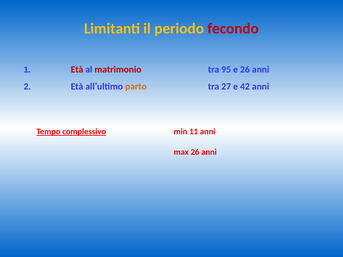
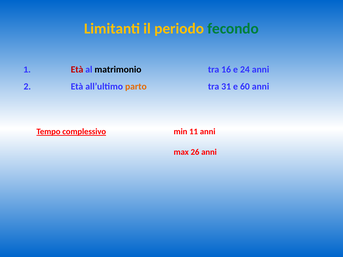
fecondo colour: red -> green
matrimonio colour: red -> black
95: 95 -> 16
e 26: 26 -> 24
27: 27 -> 31
42: 42 -> 60
